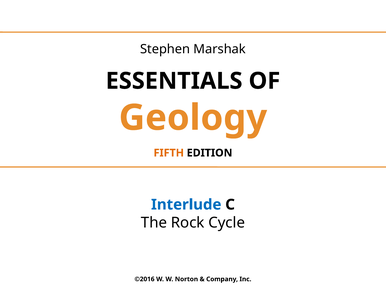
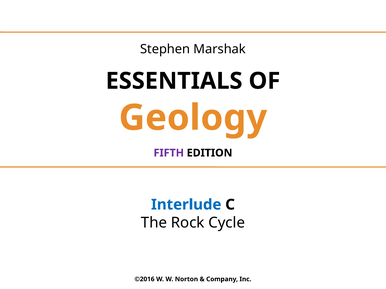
FIFTH colour: orange -> purple
